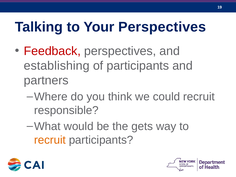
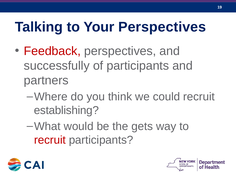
establishing: establishing -> successfully
responsible: responsible -> establishing
recruit at (50, 140) colour: orange -> red
